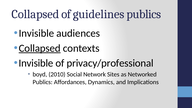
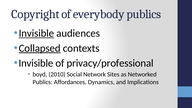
Collapsed at (35, 14): Collapsed -> Copyright
guidelines: guidelines -> everybody
Invisible at (36, 33) underline: none -> present
